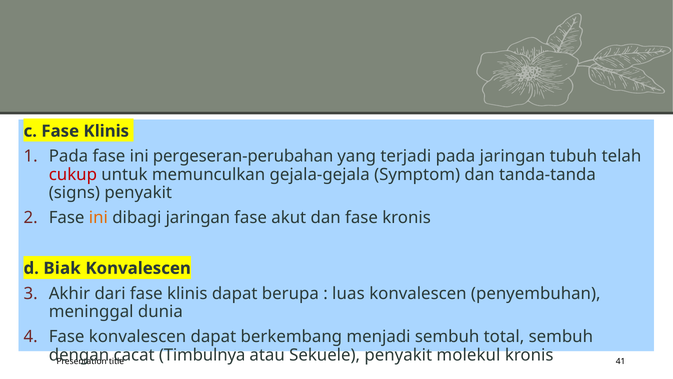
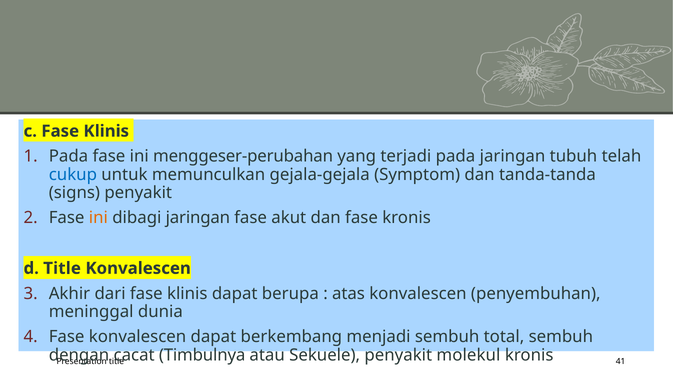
pergeseran-perubahan: pergeseran-perubahan -> menggeser-perubahan
cukup colour: red -> blue
d Biak: Biak -> Title
luas: luas -> atas
